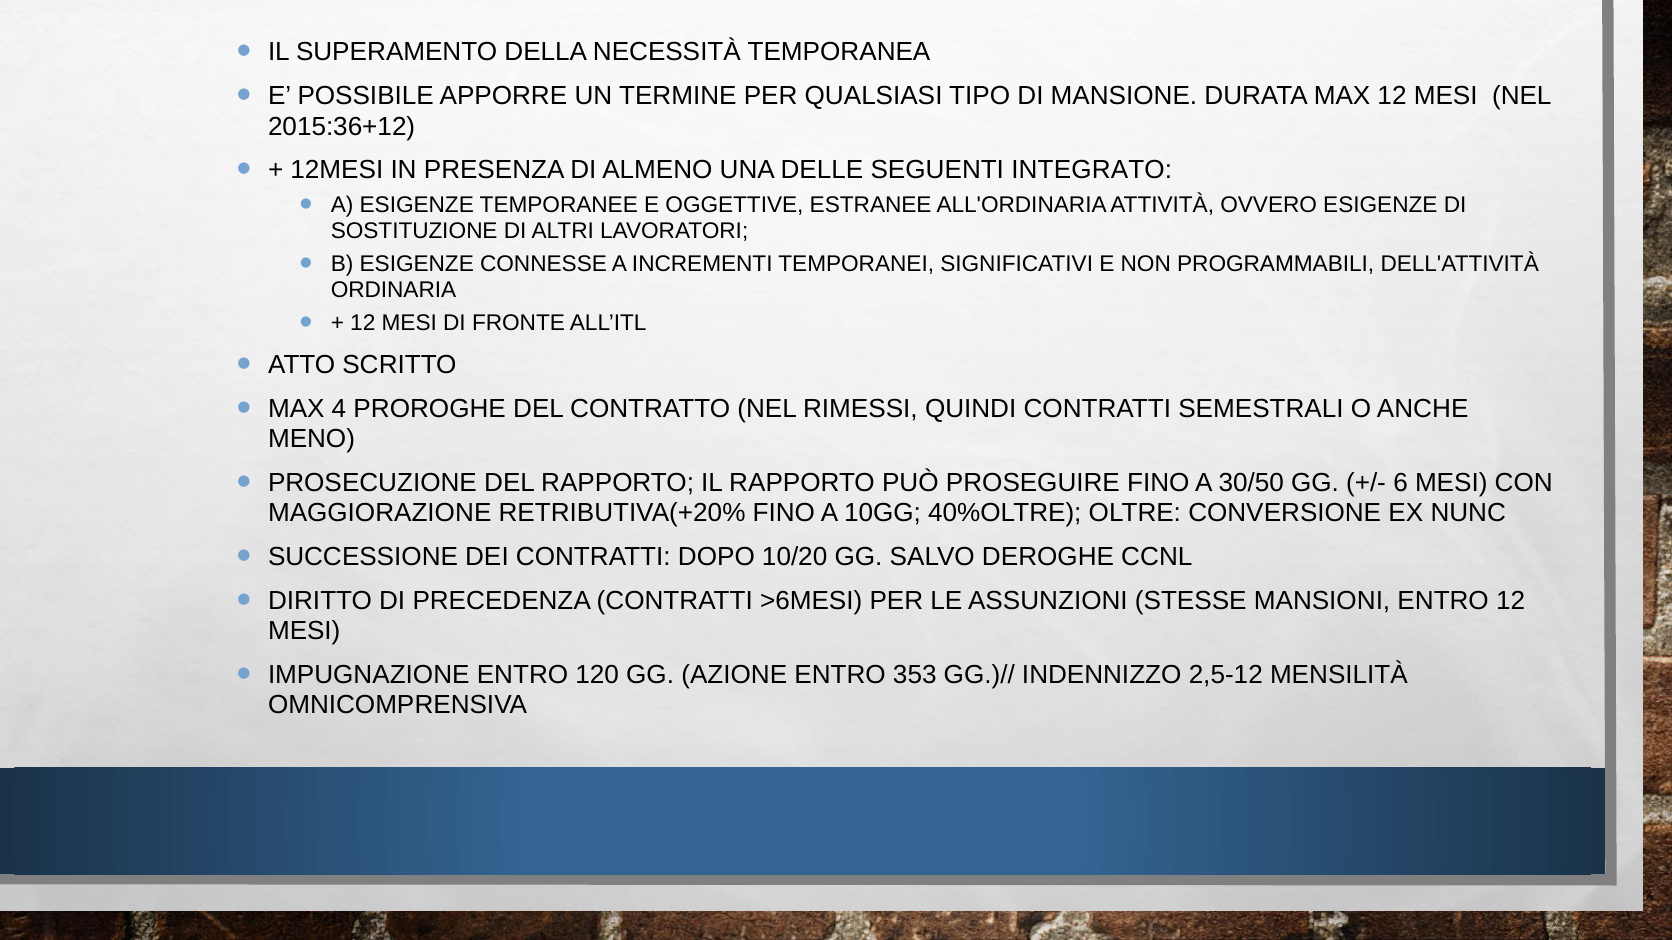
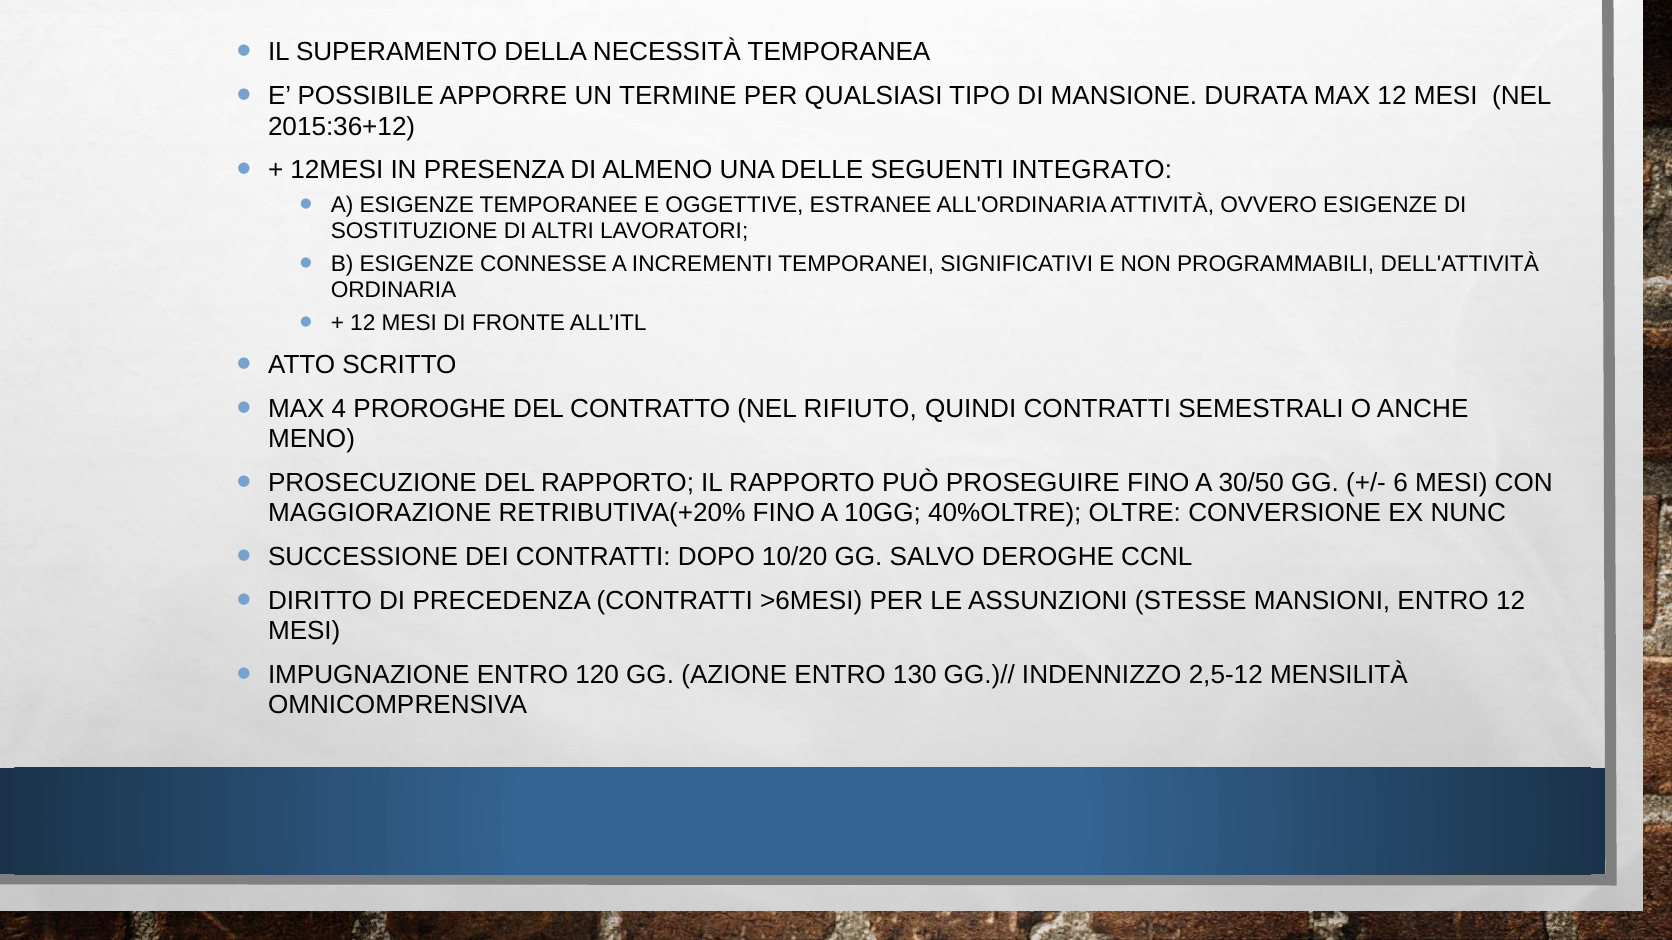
RIMESSI: RIMESSI -> RIFIUTO
353: 353 -> 130
